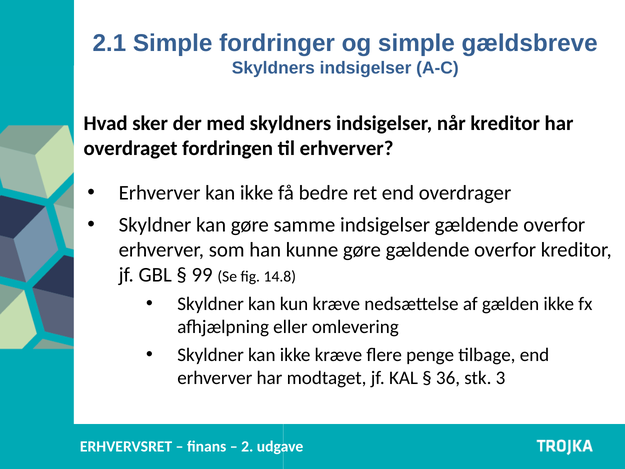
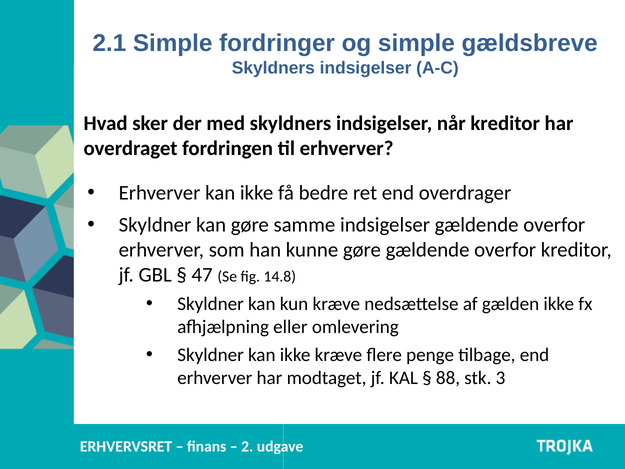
99: 99 -> 47
36: 36 -> 88
